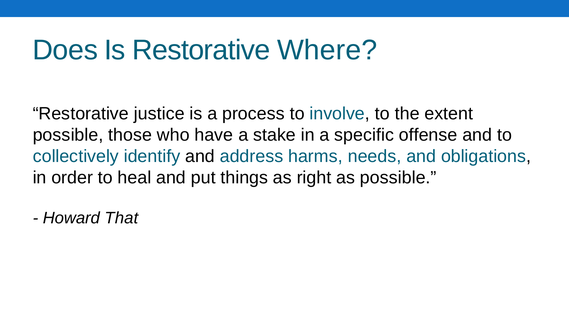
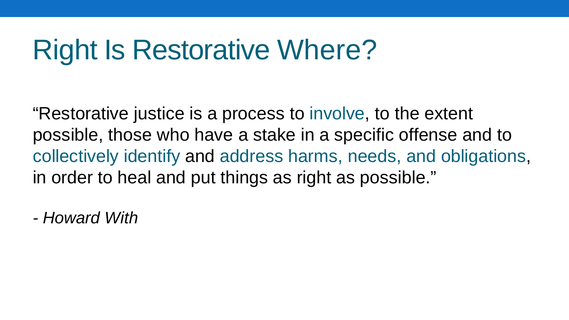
Does at (65, 50): Does -> Right
That: That -> With
